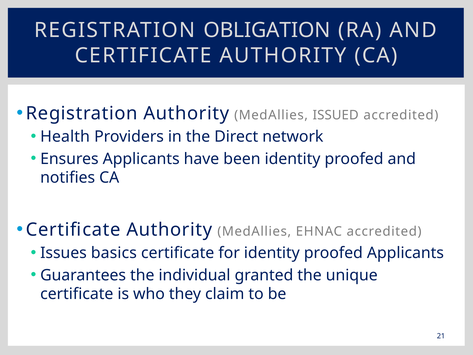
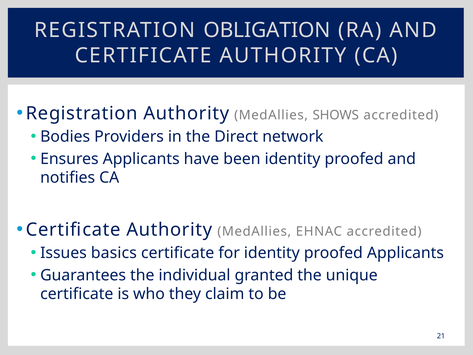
ISSUED: ISSUED -> SHOWS
Health: Health -> Bodies
